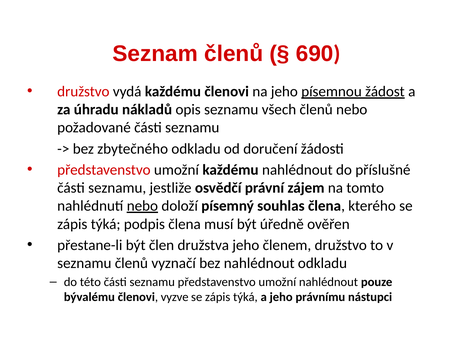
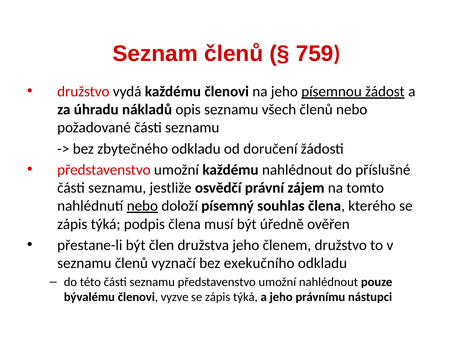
690: 690 -> 759
bez nahlédnout: nahlédnout -> exekučního
